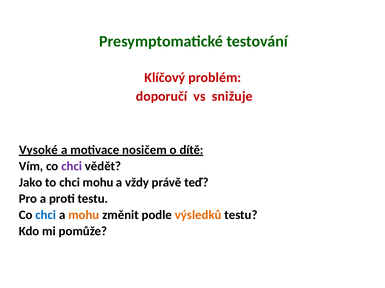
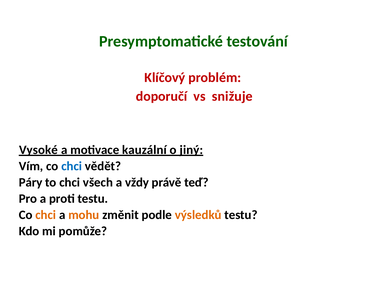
nosičem: nosičem -> kauzální
dítě: dítě -> jiný
chci at (72, 167) colour: purple -> blue
Jako: Jako -> Páry
chci mohu: mohu -> všech
chci at (46, 215) colour: blue -> orange
